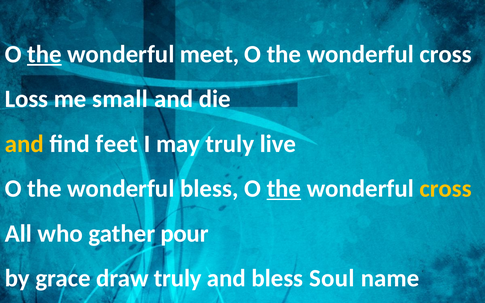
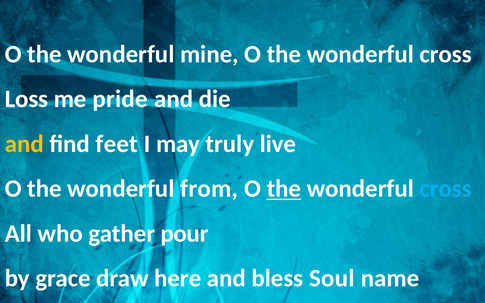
the at (44, 54) underline: present -> none
meet: meet -> mine
small: small -> pride
wonderful bless: bless -> from
cross at (446, 189) colour: yellow -> light blue
draw truly: truly -> here
